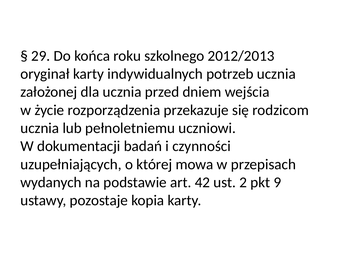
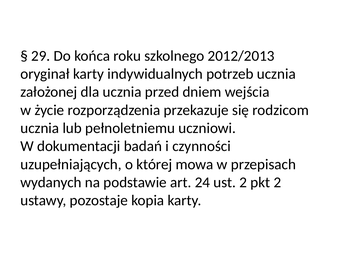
42: 42 -> 24
pkt 9: 9 -> 2
